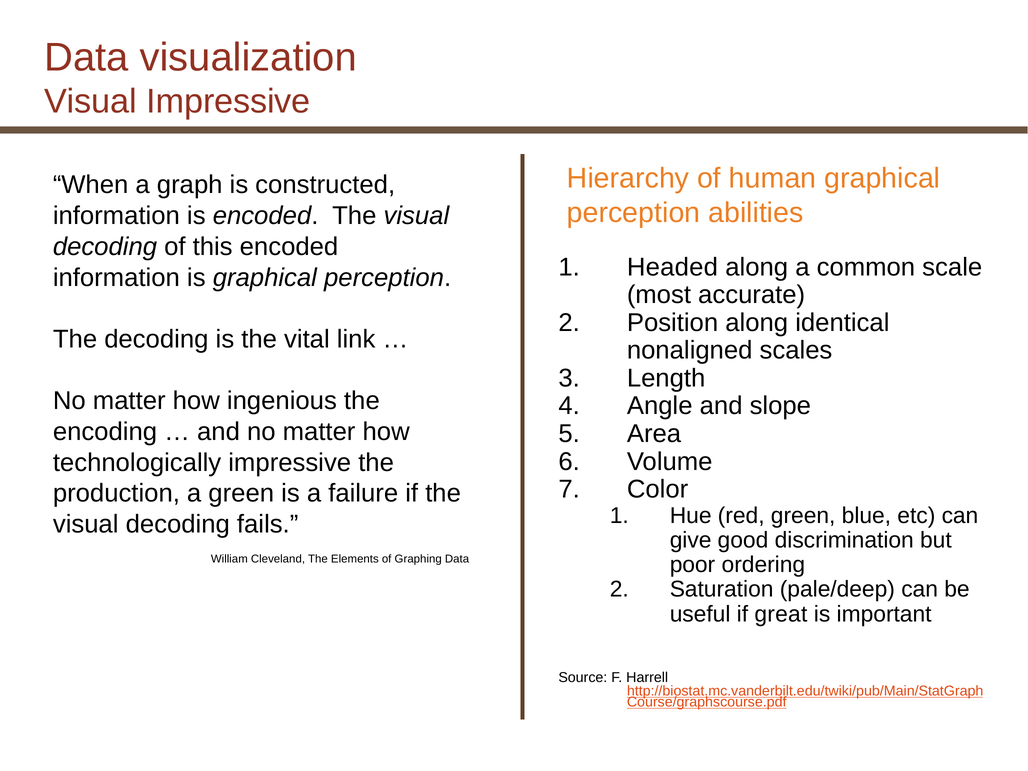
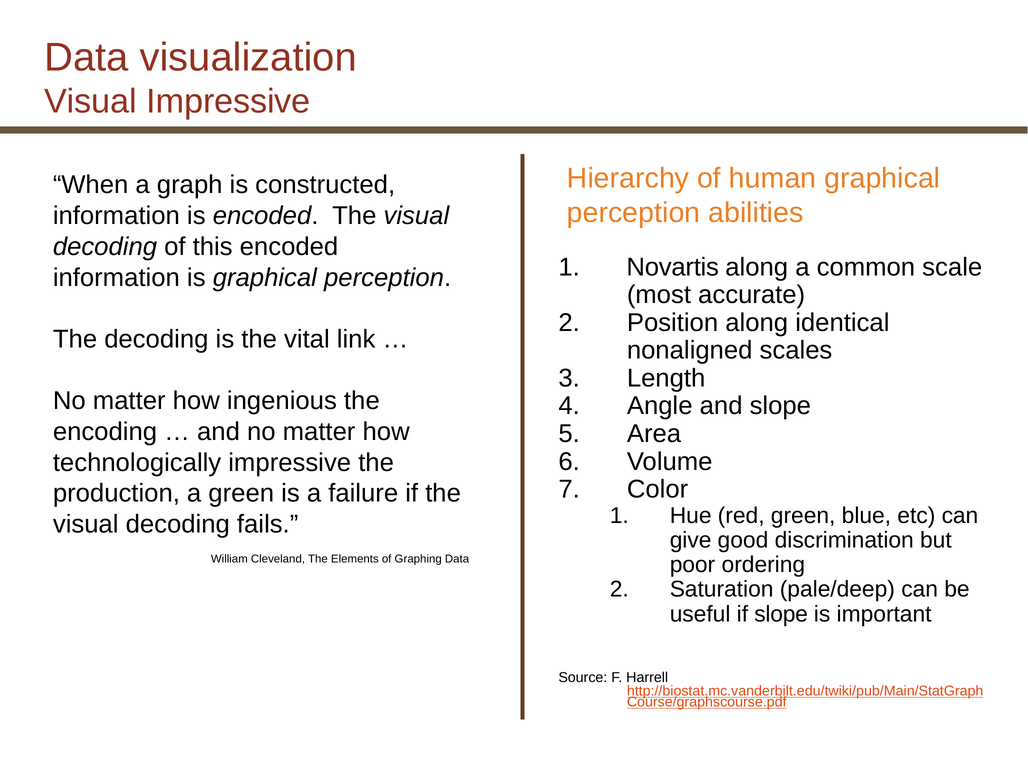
Headed: Headed -> Novartis
if great: great -> slope
